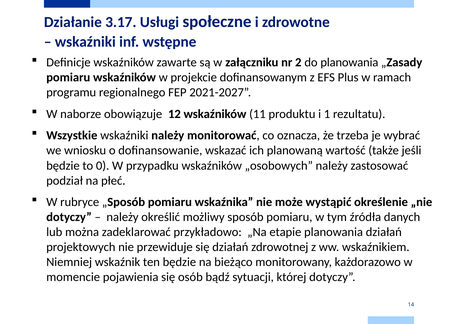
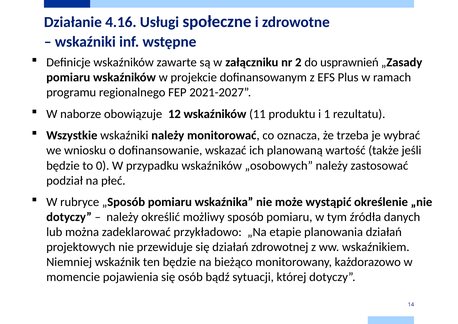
3.17: 3.17 -> 4.16
do planowania: planowania -> usprawnień
